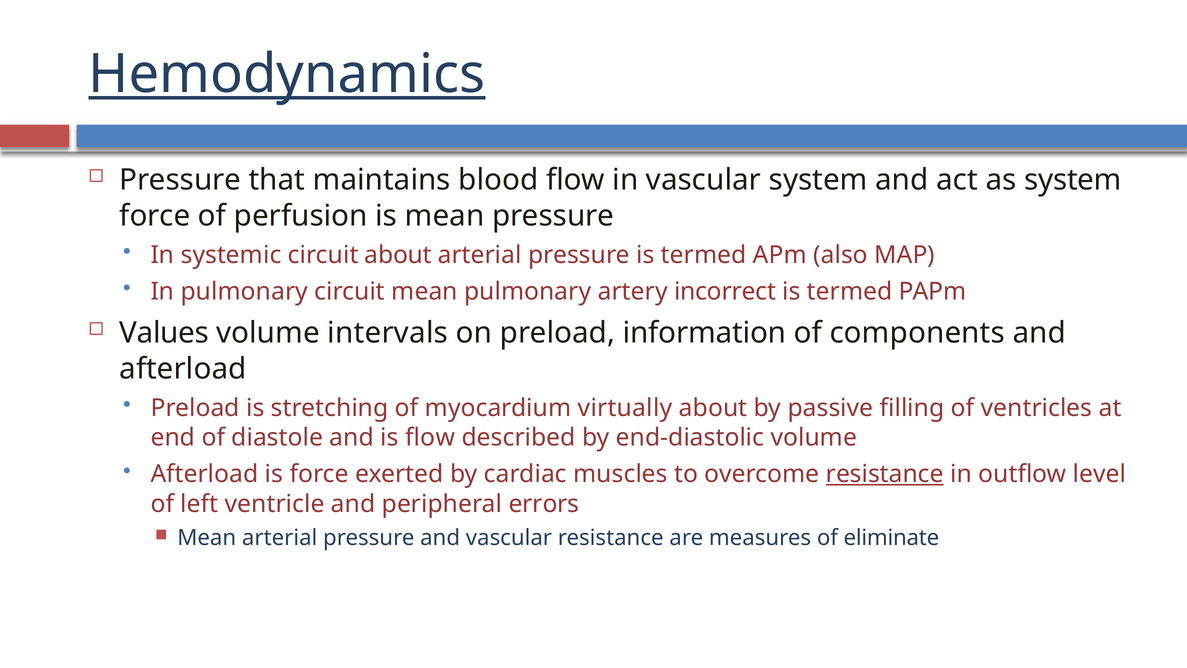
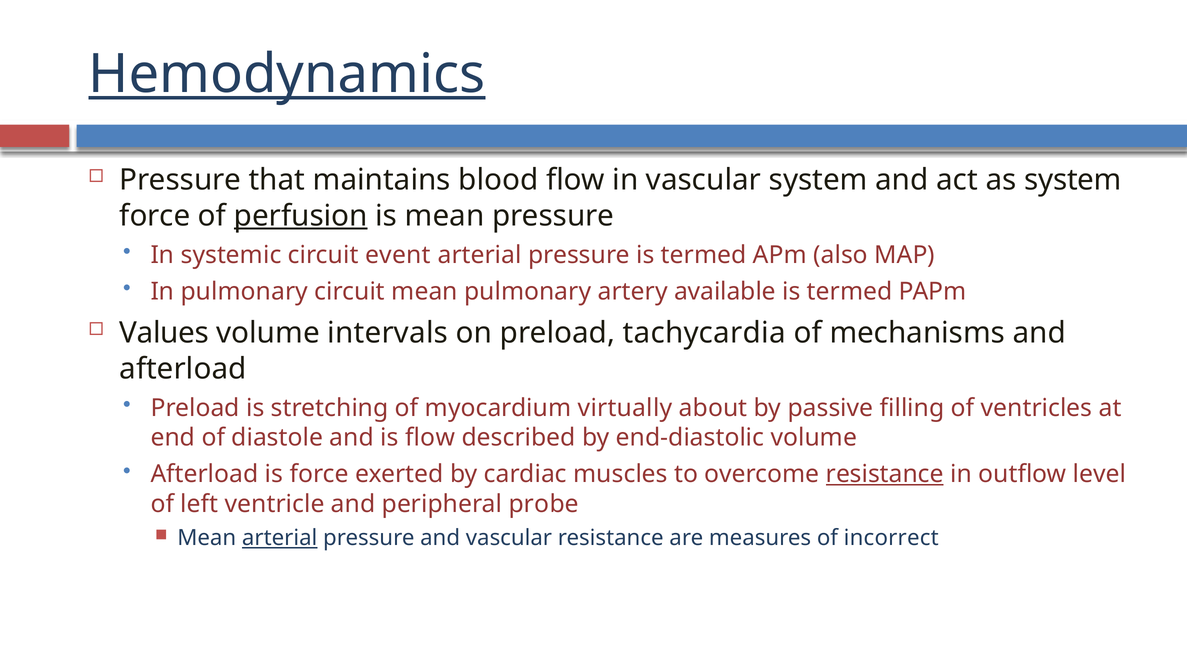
perfusion underline: none -> present
circuit about: about -> event
incorrect: incorrect -> available
information: information -> tachycardia
components: components -> mechanisms
errors: errors -> probe
arterial at (280, 538) underline: none -> present
eliminate: eliminate -> incorrect
